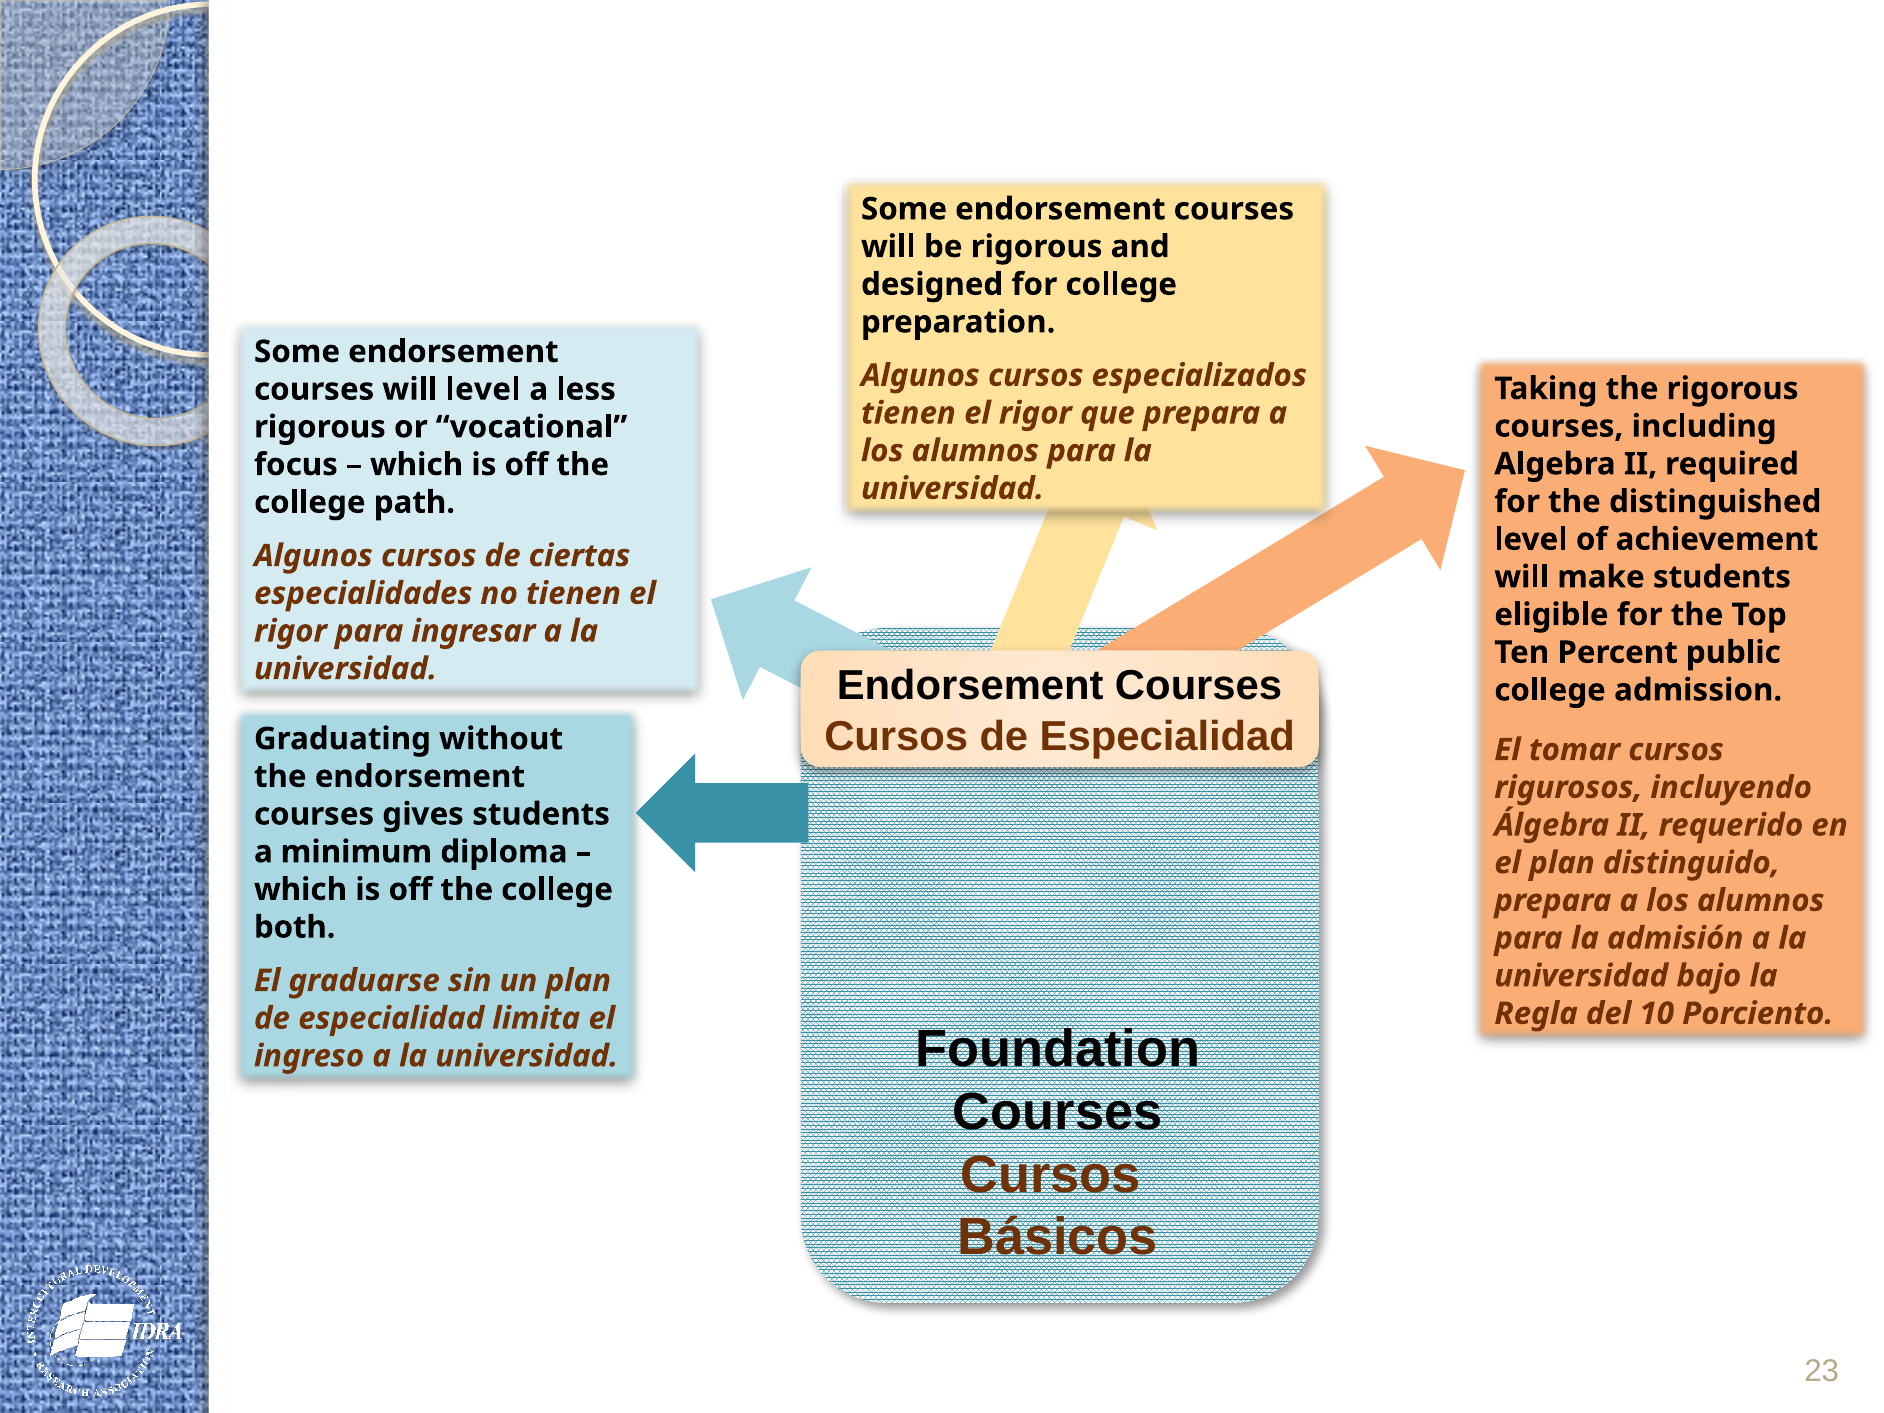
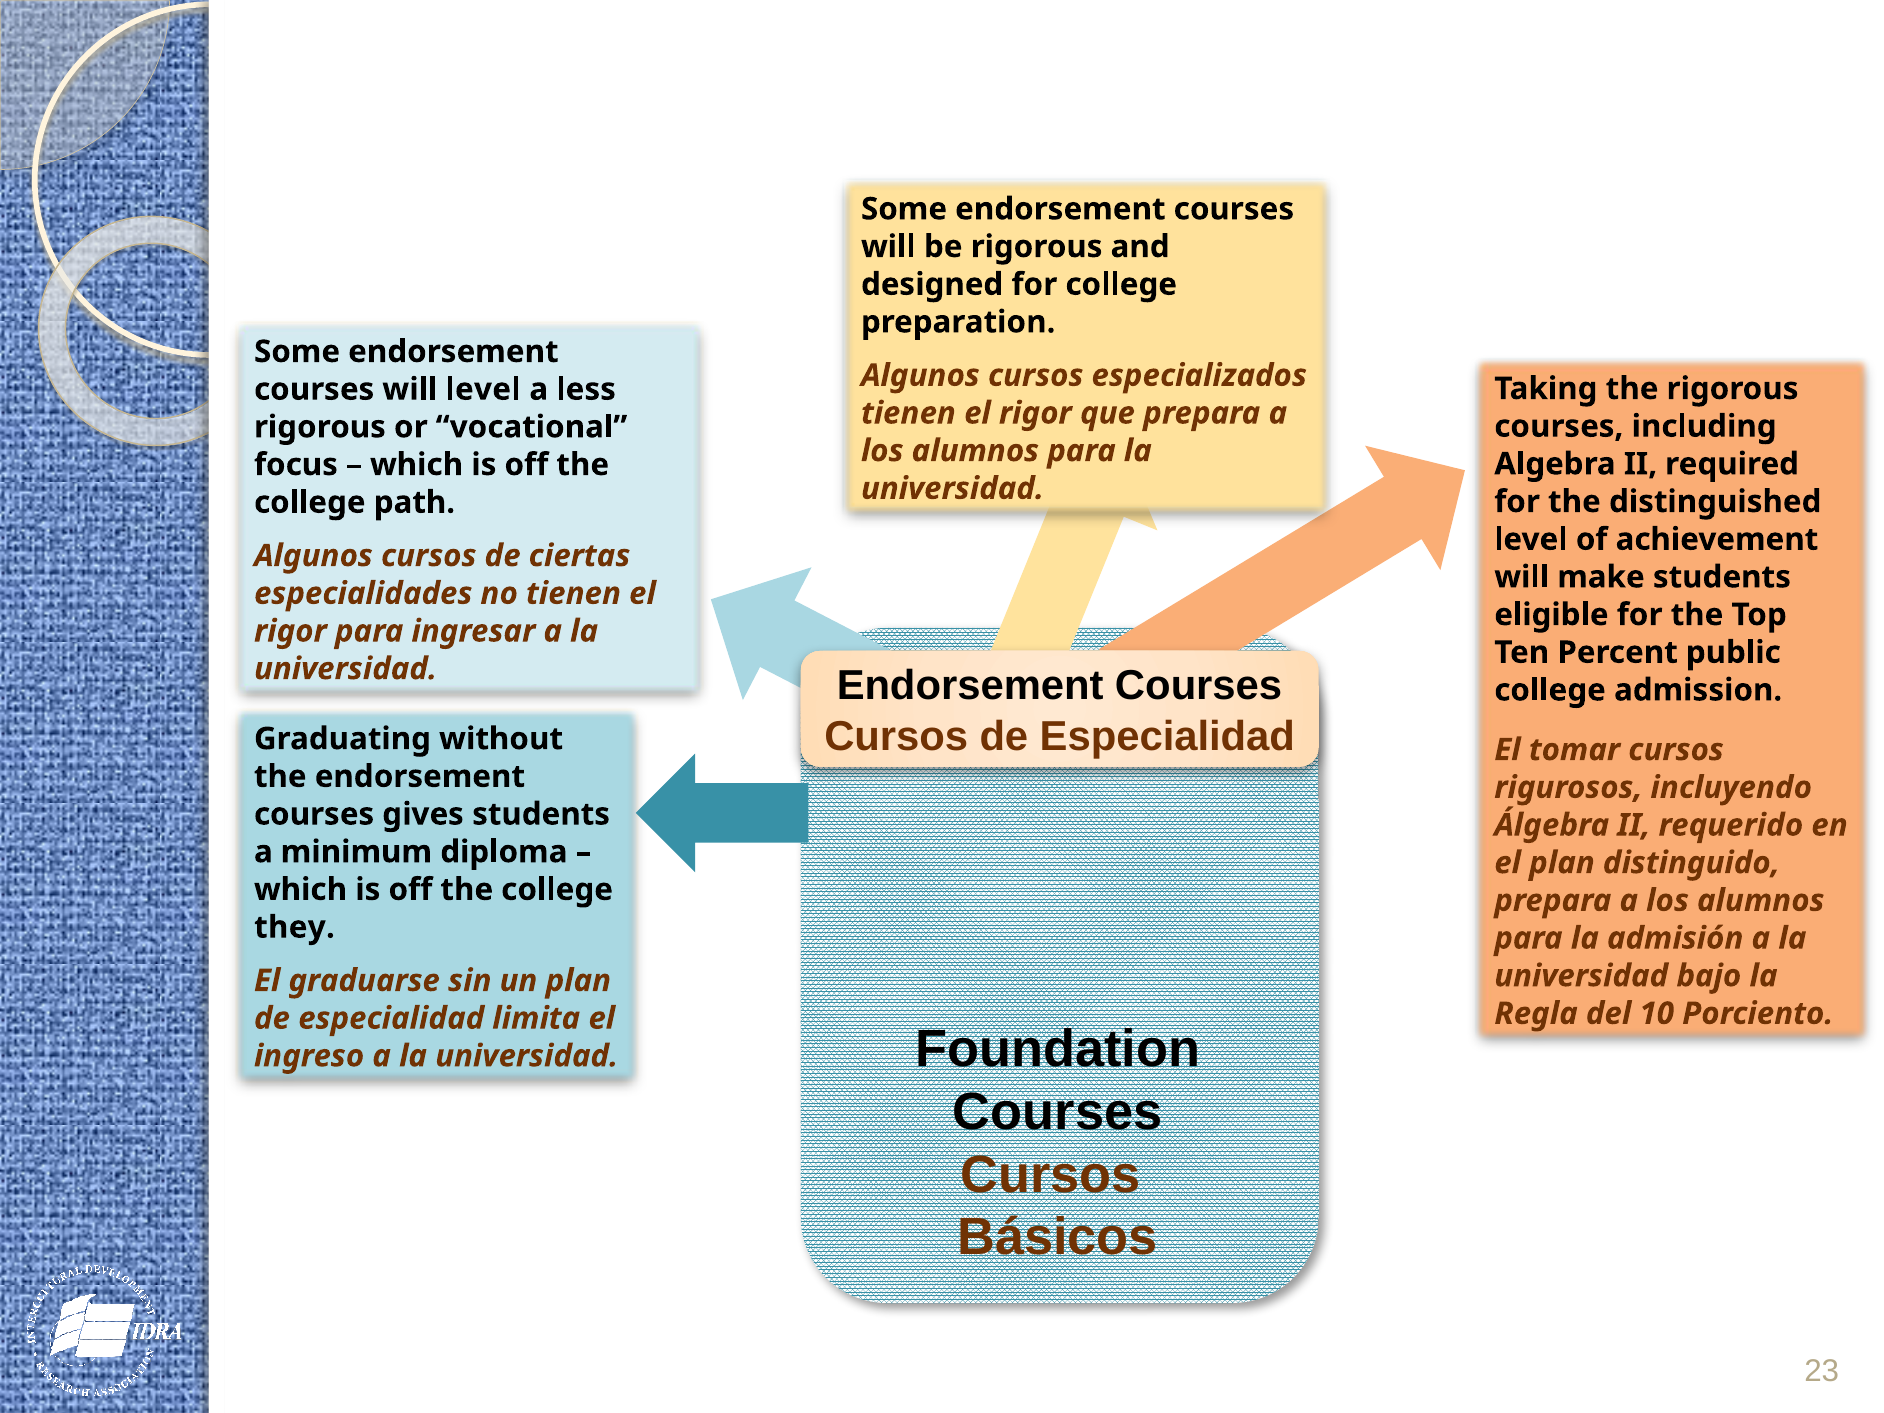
both: both -> they
